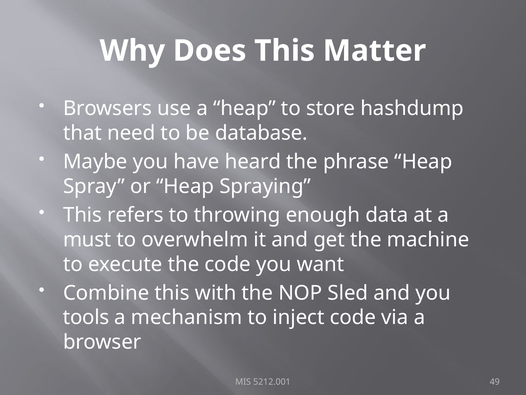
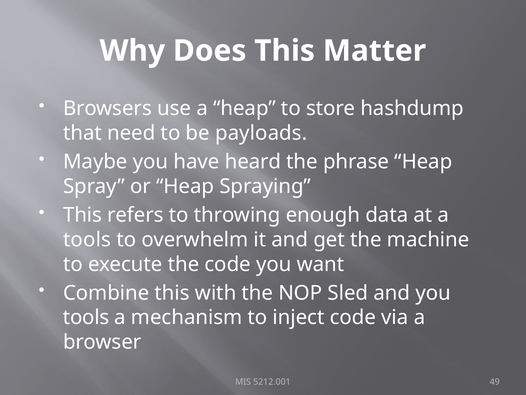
database: database -> payloads
must at (87, 239): must -> tools
